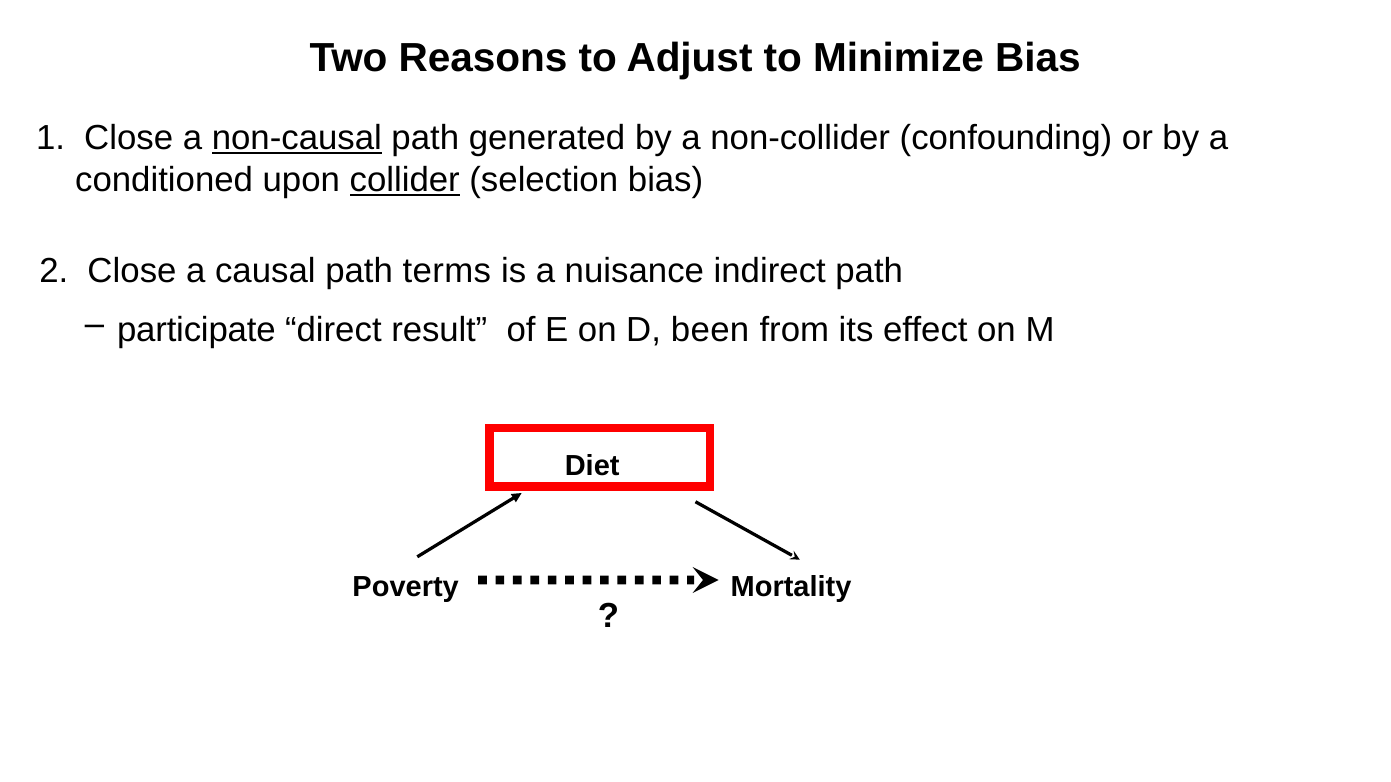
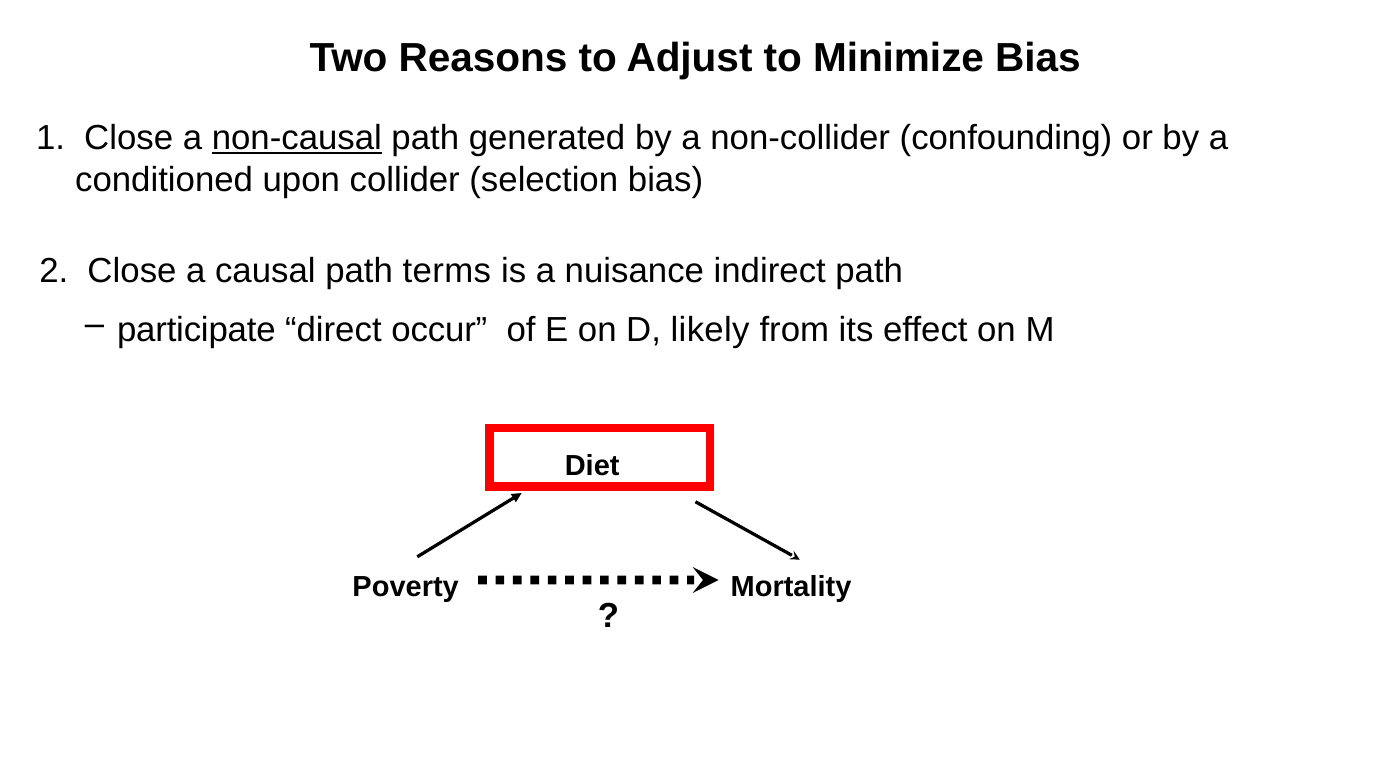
collider underline: present -> none
result: result -> occur
been: been -> likely
